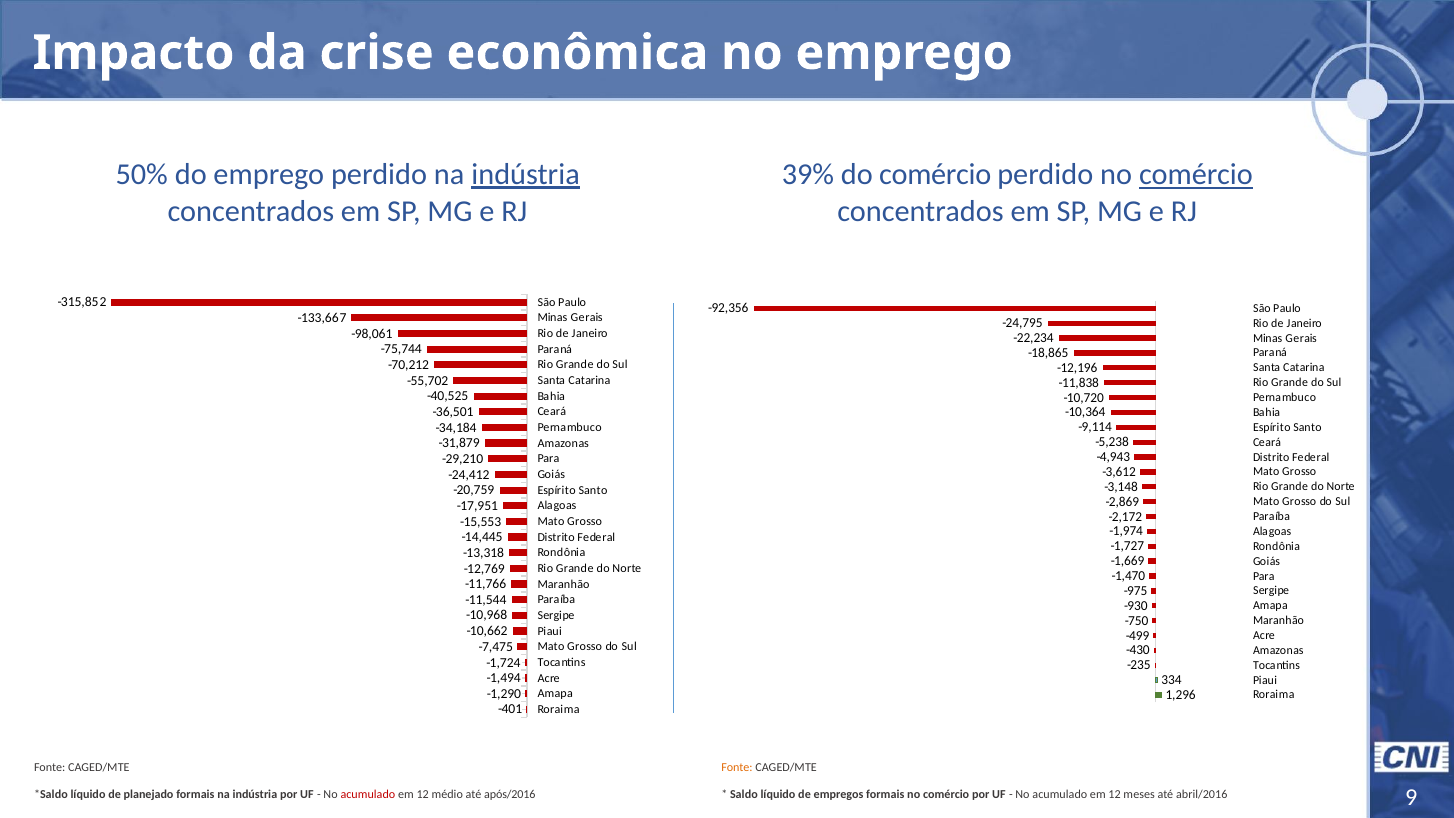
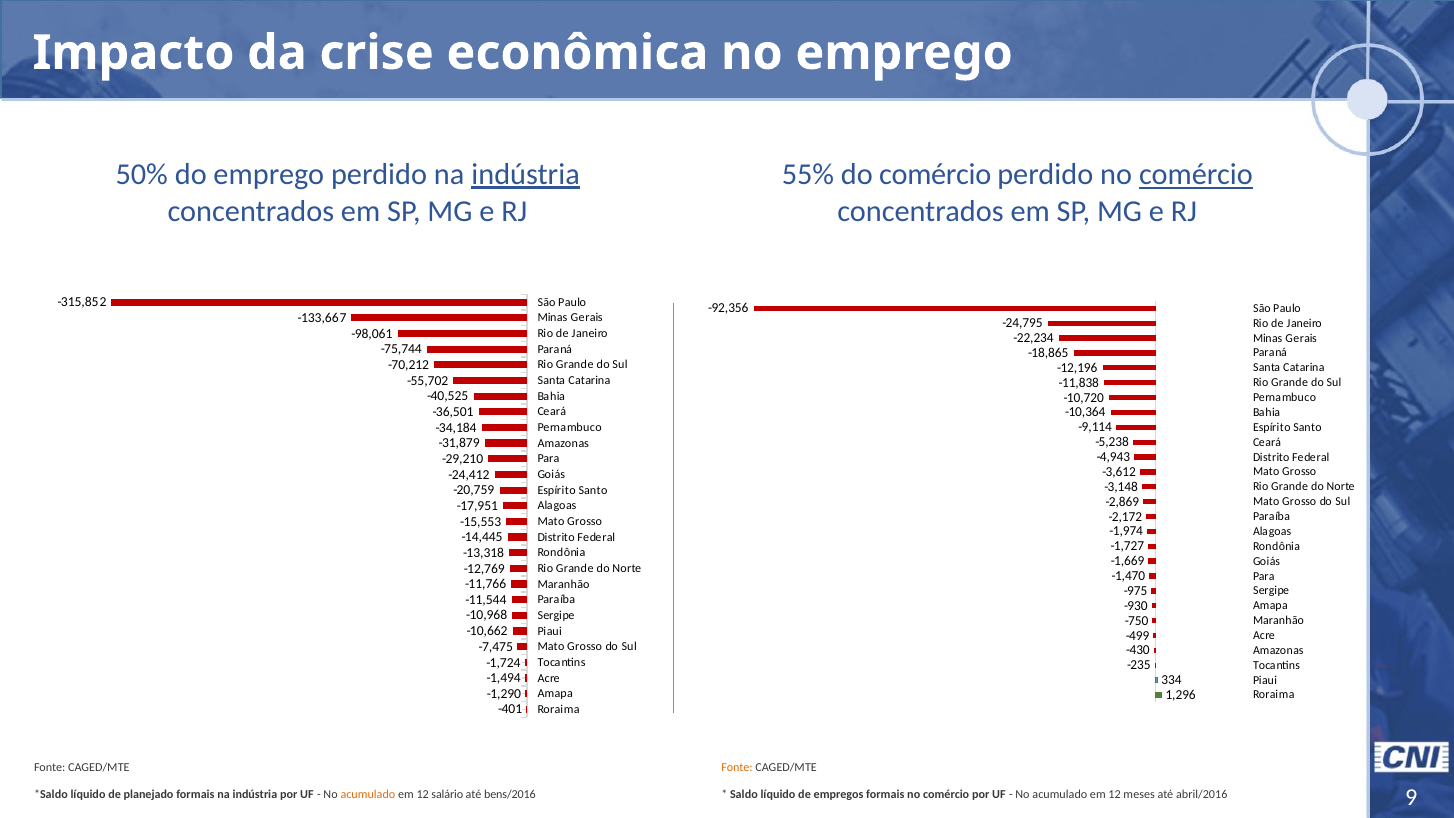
39%: 39% -> 55%
acumulado at (368, 794) colour: red -> orange
médio: médio -> salário
após/2016: após/2016 -> bens/2016
